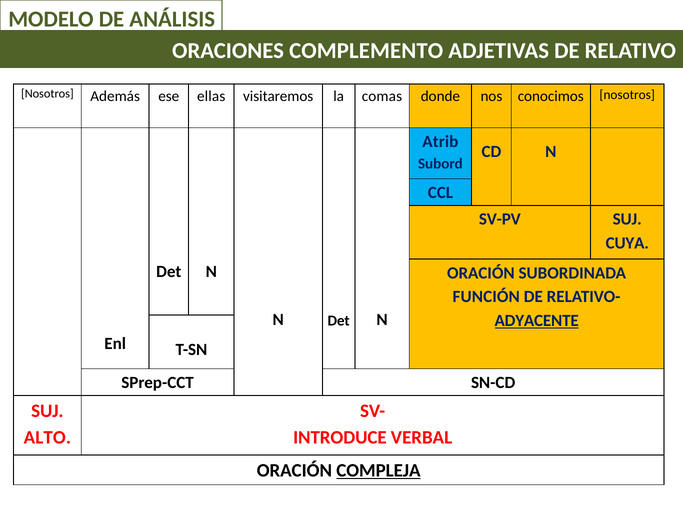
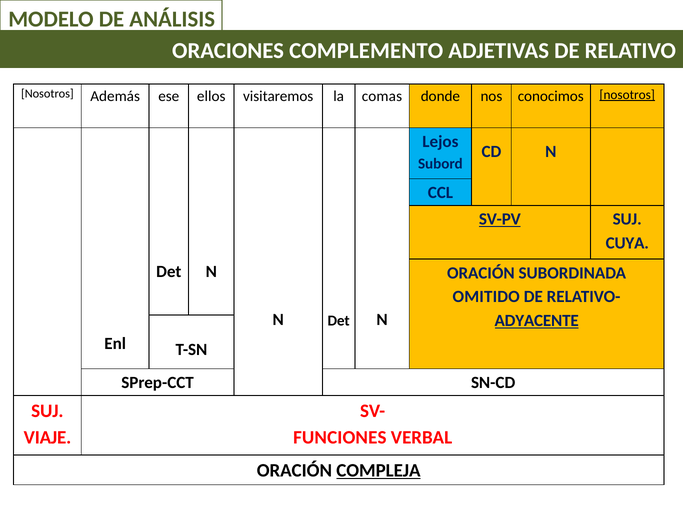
ellas: ellas -> ellos
nosotros at (627, 95) underline: none -> present
Atrib: Atrib -> Lejos
SV-PV underline: none -> present
FUNCIÓN: FUNCIÓN -> OMITIDO
ALTO: ALTO -> VIAJE
INTRODUCE: INTRODUCE -> FUNCIONES
